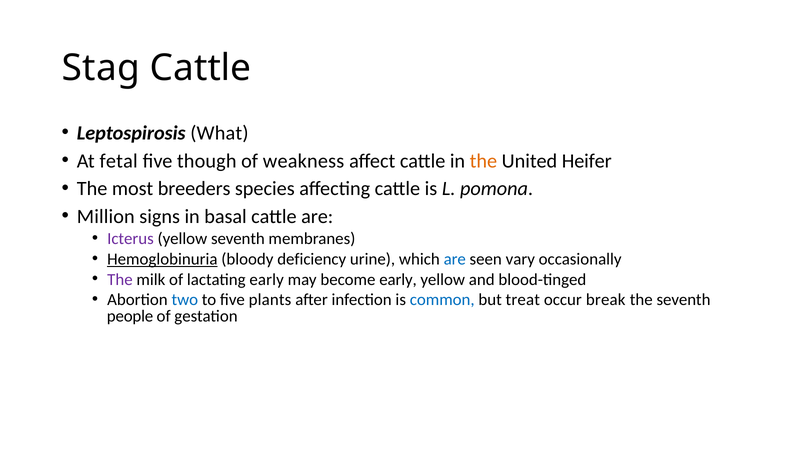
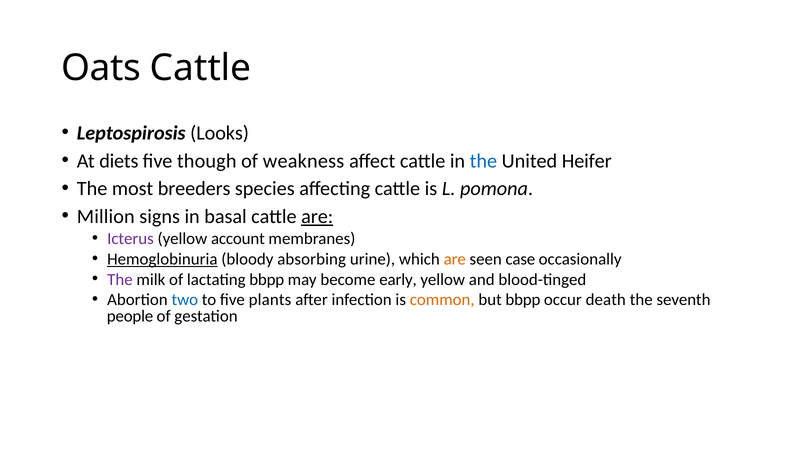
Stag: Stag -> Oats
What: What -> Looks
fetal: fetal -> diets
the at (483, 161) colour: orange -> blue
are at (317, 217) underline: none -> present
yellow seventh: seventh -> account
deficiency: deficiency -> absorbing
are at (455, 259) colour: blue -> orange
vary: vary -> case
lactating early: early -> bbpp
common colour: blue -> orange
but treat: treat -> bbpp
break: break -> death
